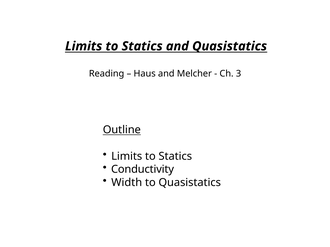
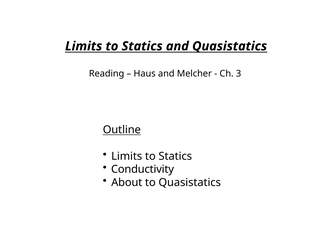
Width: Width -> About
